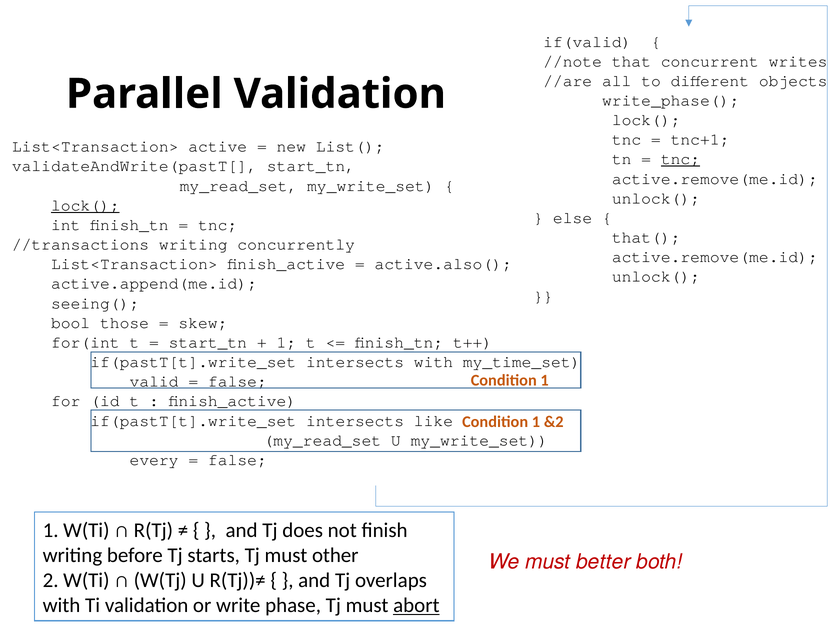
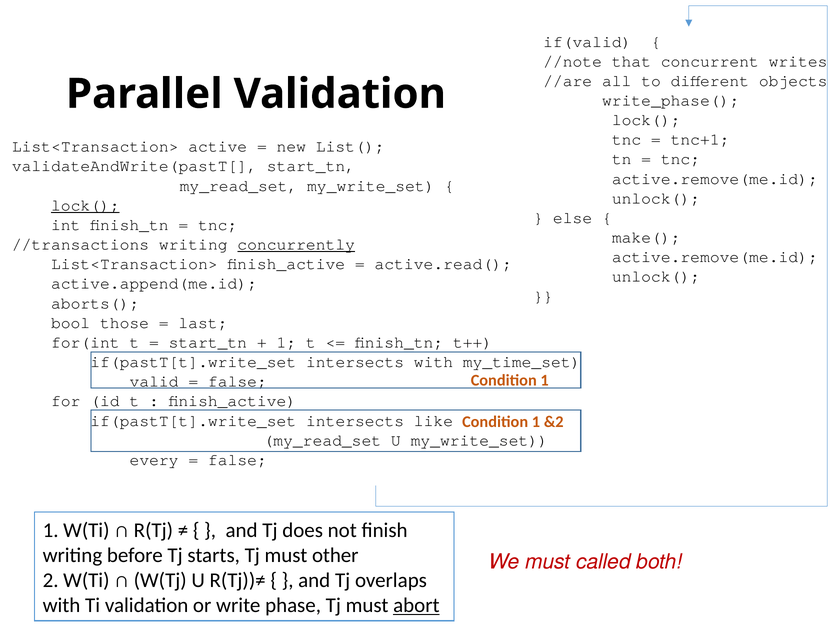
tnc at (680, 159) underline: present -> none
that(: that( -> make(
concurrently underline: none -> present
active.also(: active.also( -> active.read(
seeing(: seeing( -> aborts(
skew: skew -> last
better: better -> called
